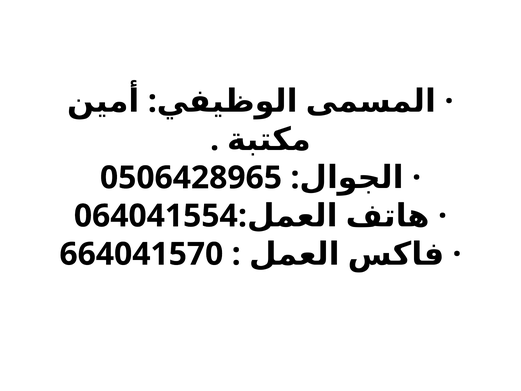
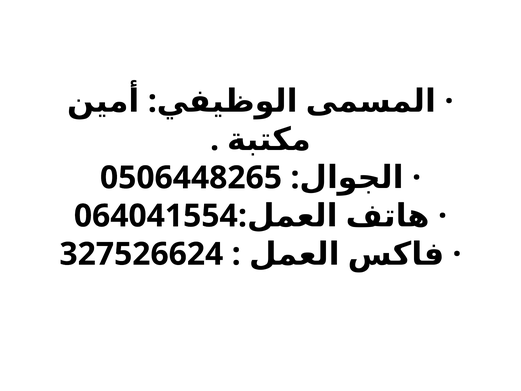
0506428965: 0506428965 -> 0506448265
664041570: 664041570 -> 327526624
